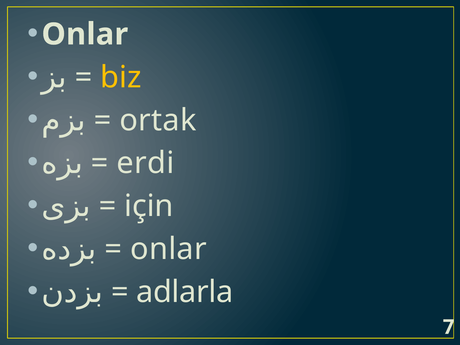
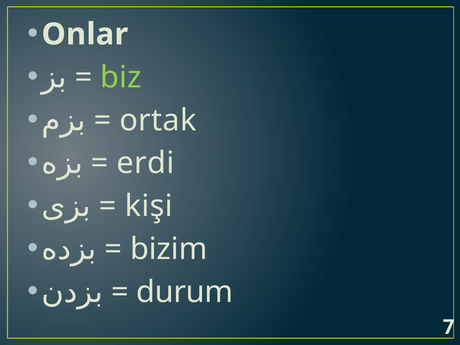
biz colour: yellow -> light green
için: için -> kişi
onlar at (169, 249): onlar -> bizim
adlarla: adlarla -> durum
